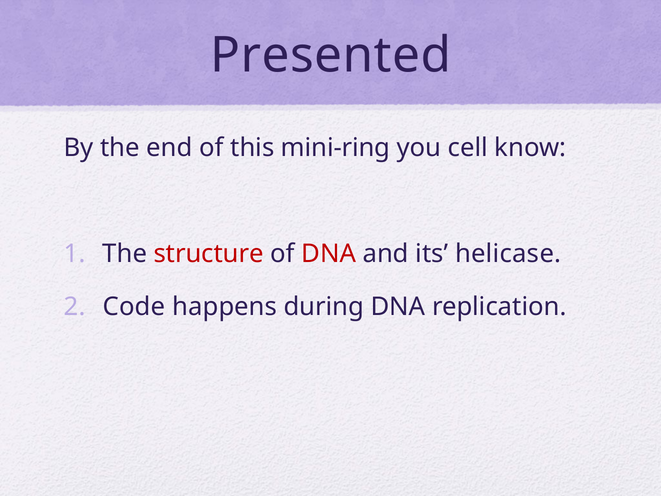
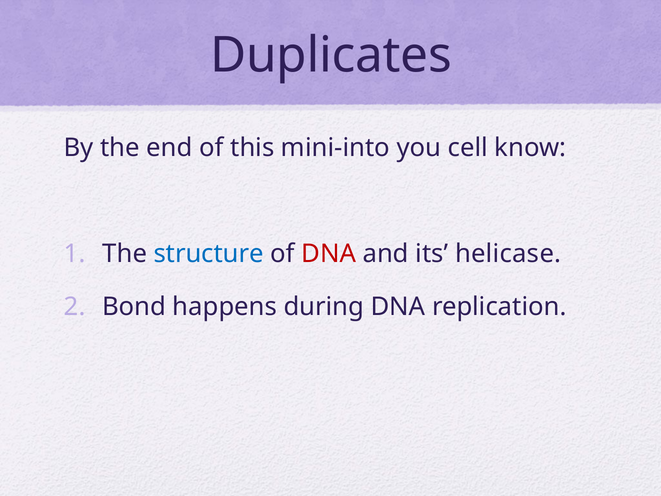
Presented: Presented -> Duplicates
mini-ring: mini-ring -> mini-into
structure colour: red -> blue
Code: Code -> Bond
